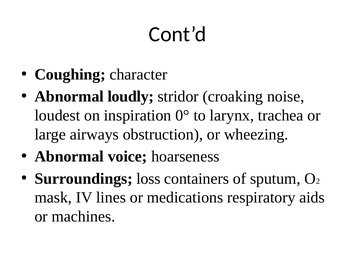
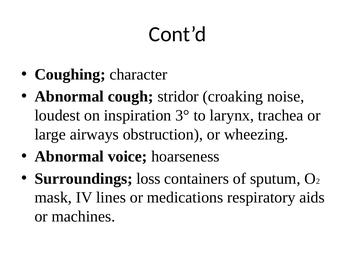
loudly: loudly -> cough
0°: 0° -> 3°
